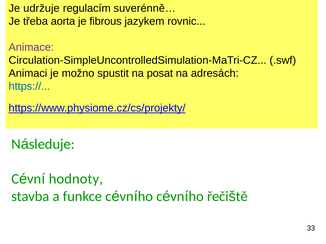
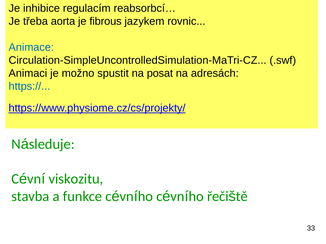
udržuje: udržuje -> inhibice
suverénně…: suverénně… -> reabsorbcí…
Animace colour: purple -> blue
hodnoty: hodnoty -> viskozitu
